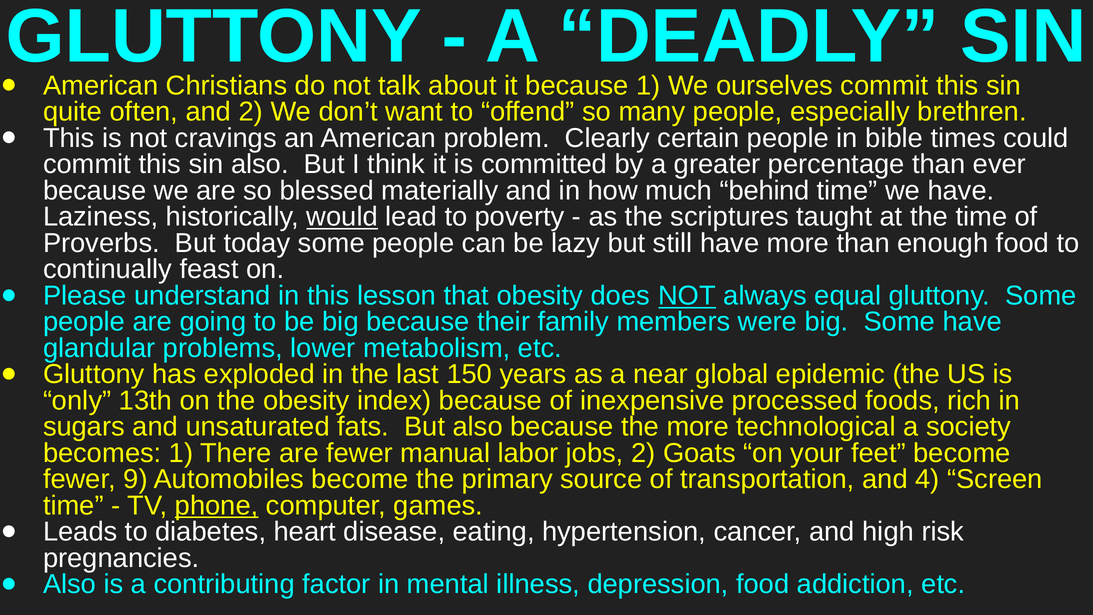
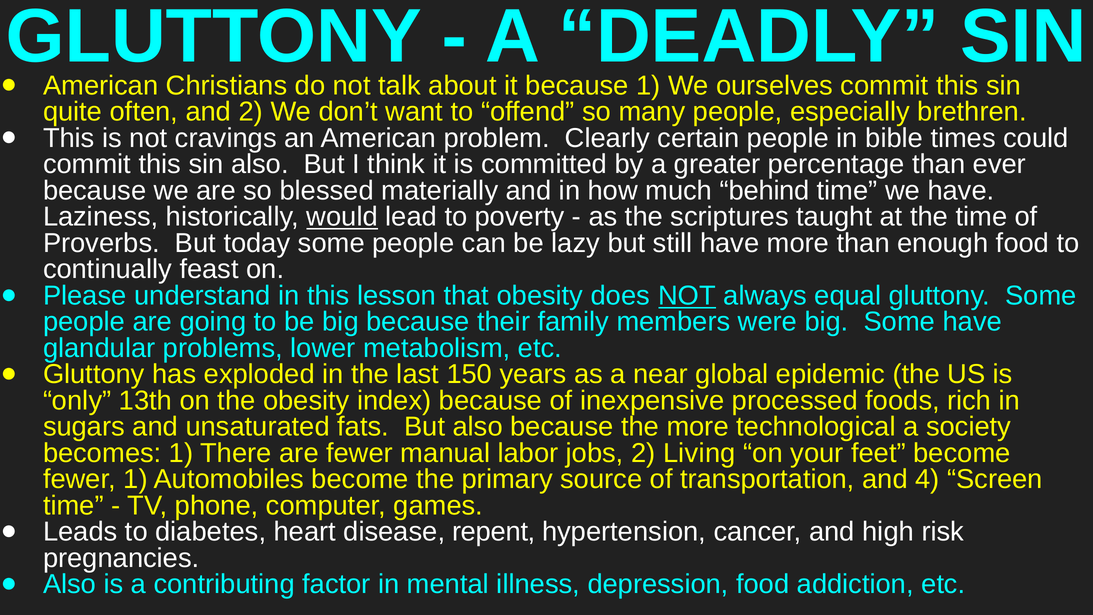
Goats: Goats -> Living
fewer 9: 9 -> 1
phone underline: present -> none
eating: eating -> repent
